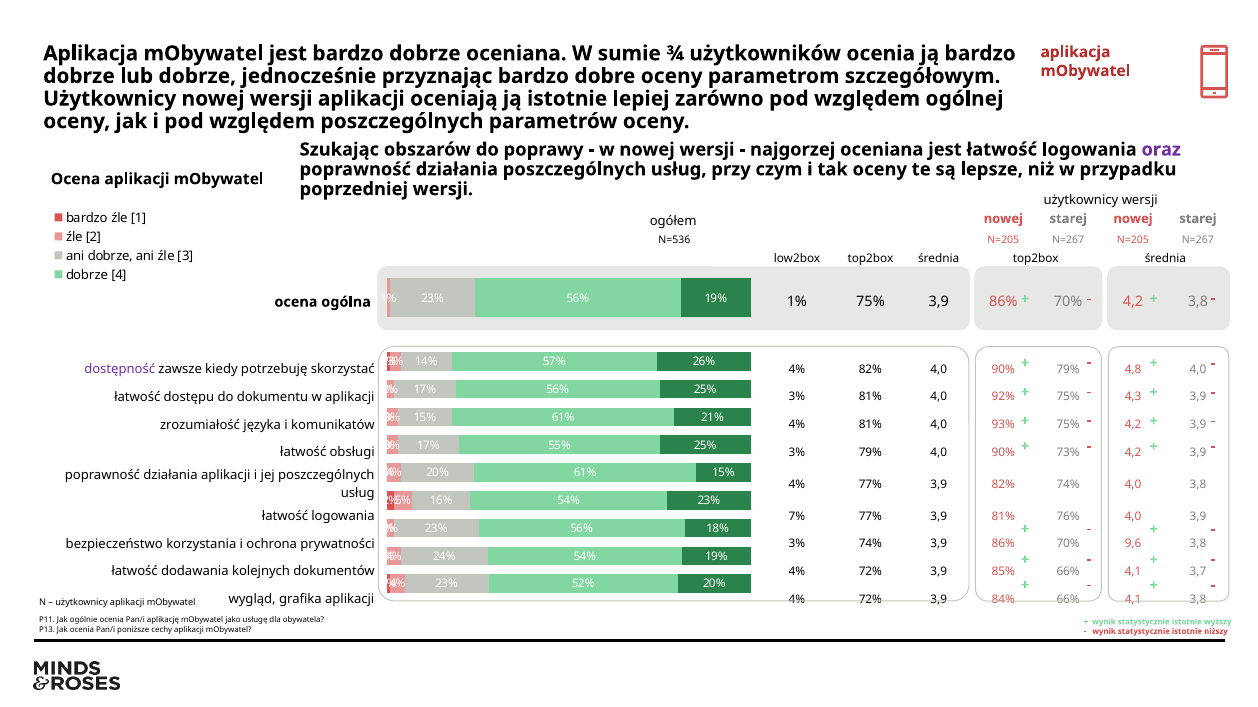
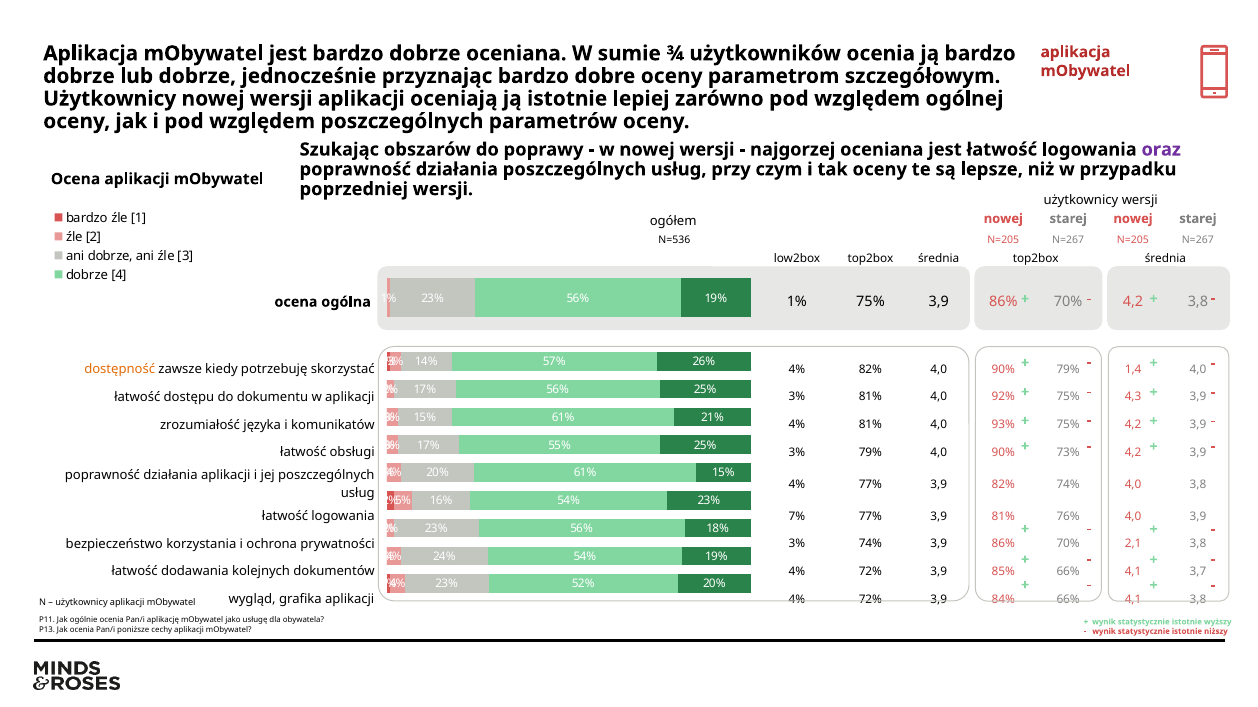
dostępność colour: purple -> orange
4,8: 4,8 -> 1,4
9,6: 9,6 -> 2,1
